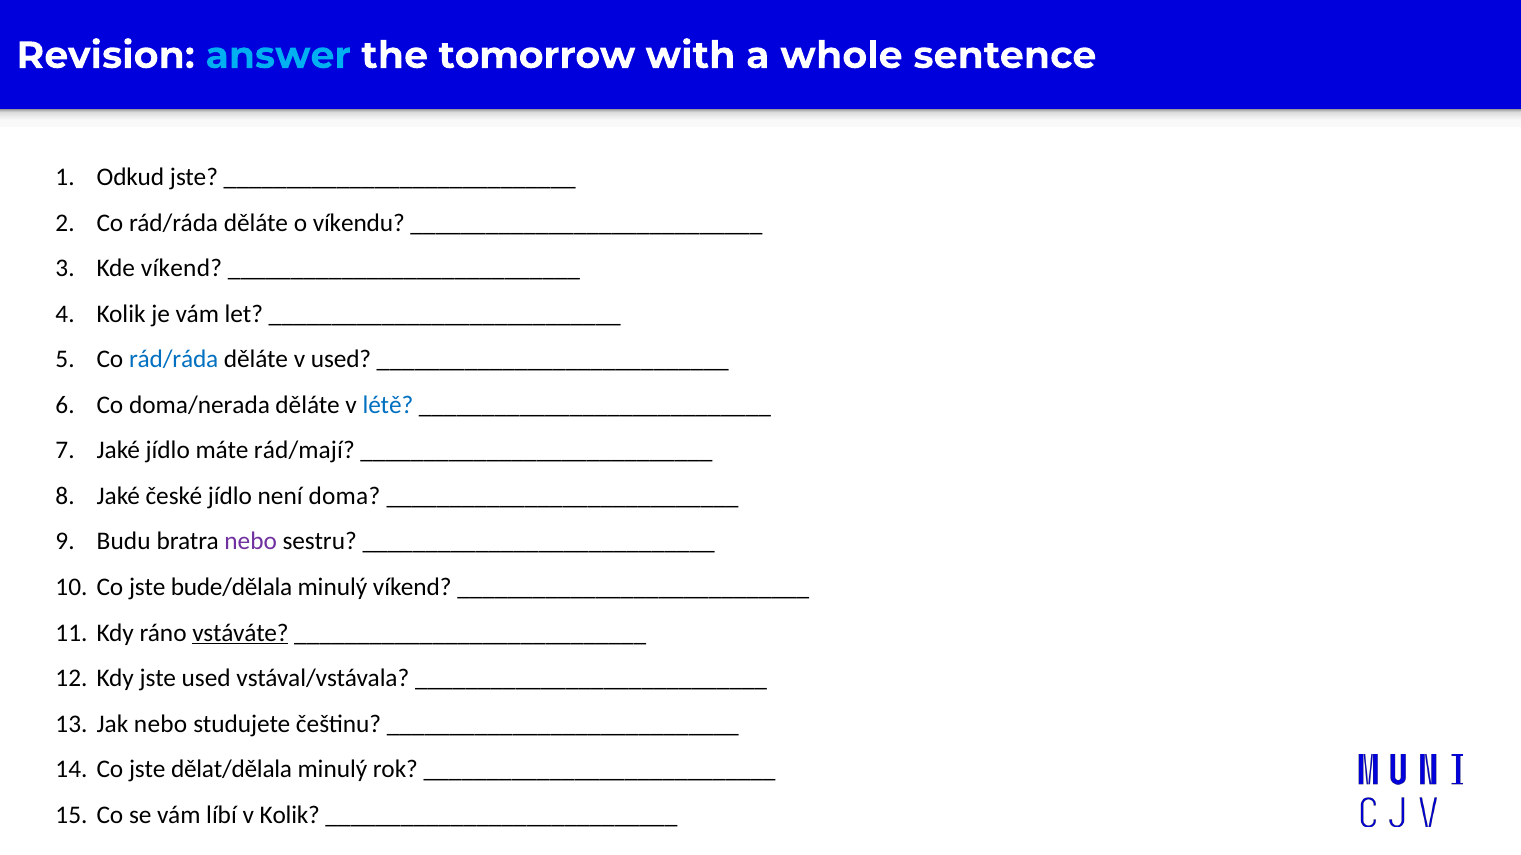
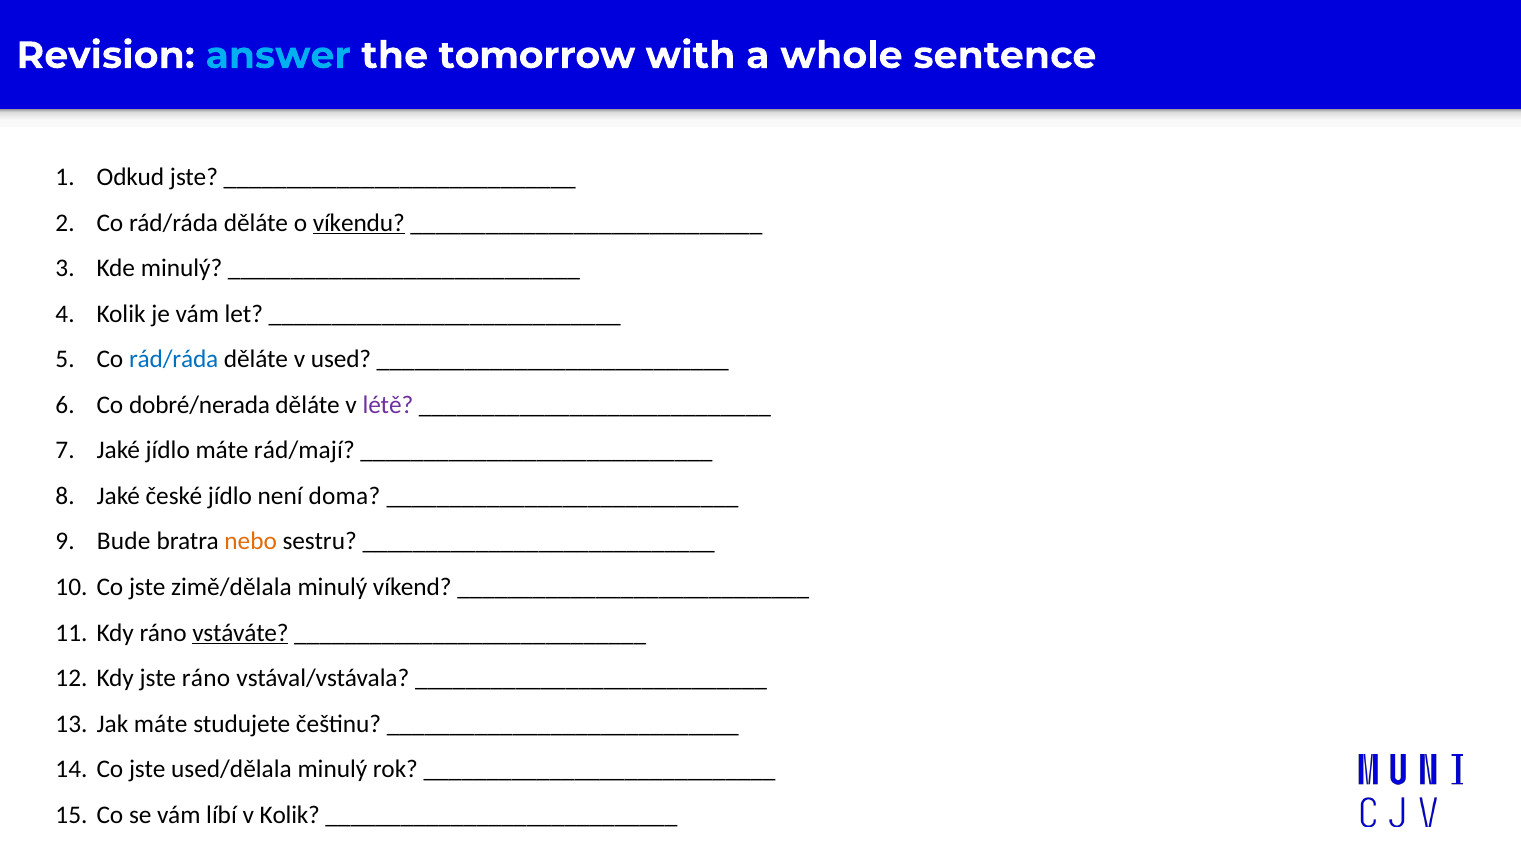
víkendu underline: none -> present
Kde víkend: víkend -> minulý
doma/nerada: doma/nerada -> dobré/nerada
létě colour: blue -> purple
Budu: Budu -> Bude
nebo at (251, 542) colour: purple -> orange
bude/dělala: bude/dělala -> zimě/dělala
jste used: used -> ráno
Jak nebo: nebo -> máte
dělat/dělala: dělat/dělala -> used/dělala
